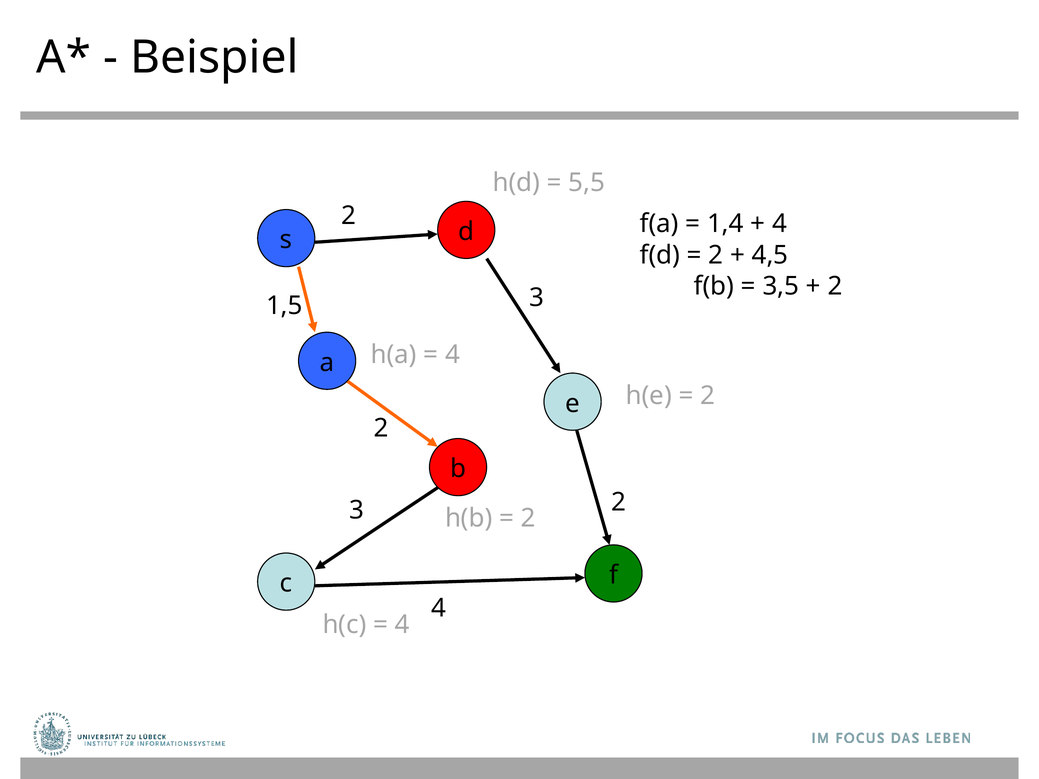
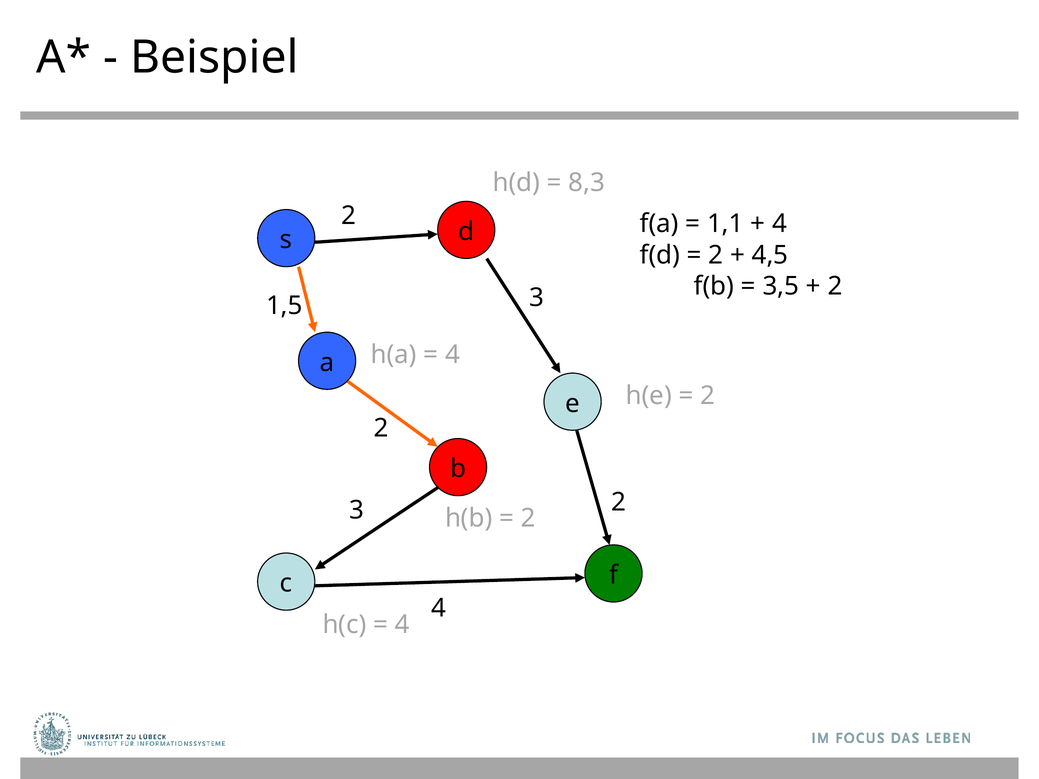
5,5: 5,5 -> 8,3
1,4: 1,4 -> 1,1
